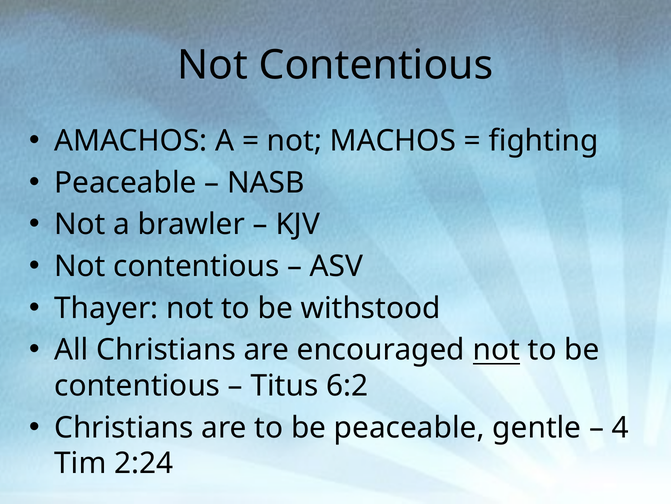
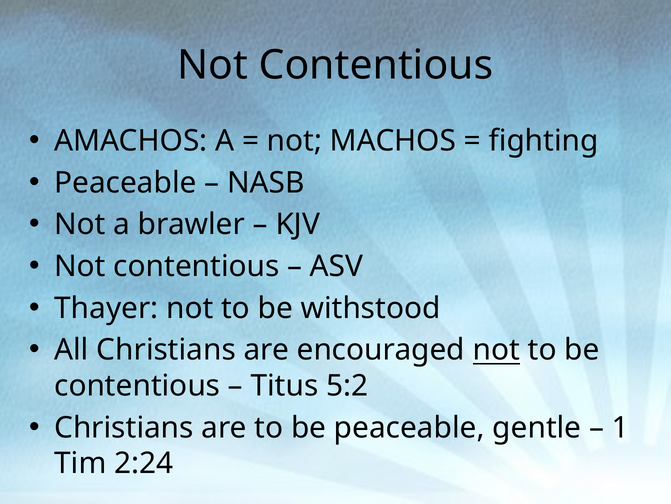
6:2: 6:2 -> 5:2
4: 4 -> 1
